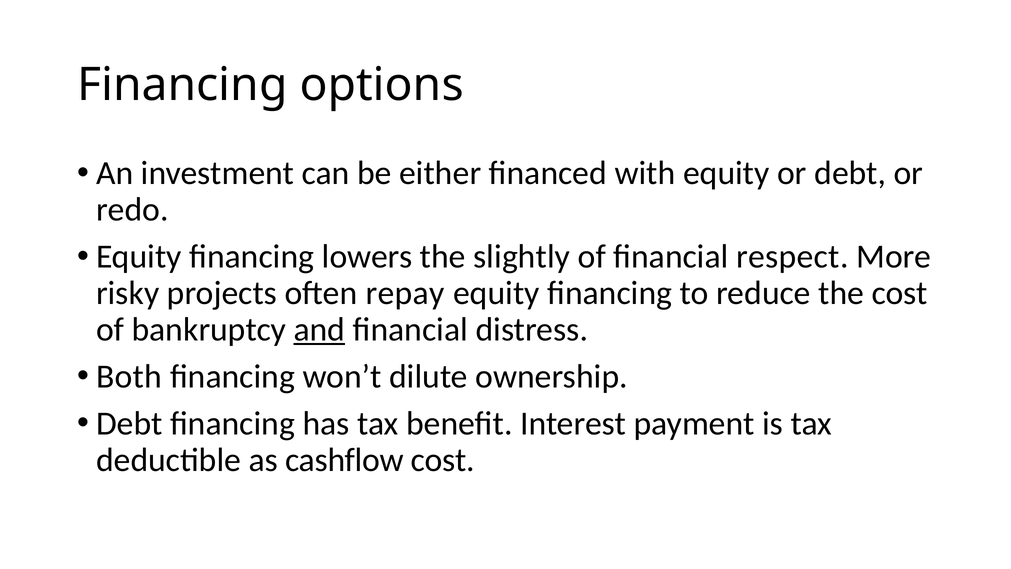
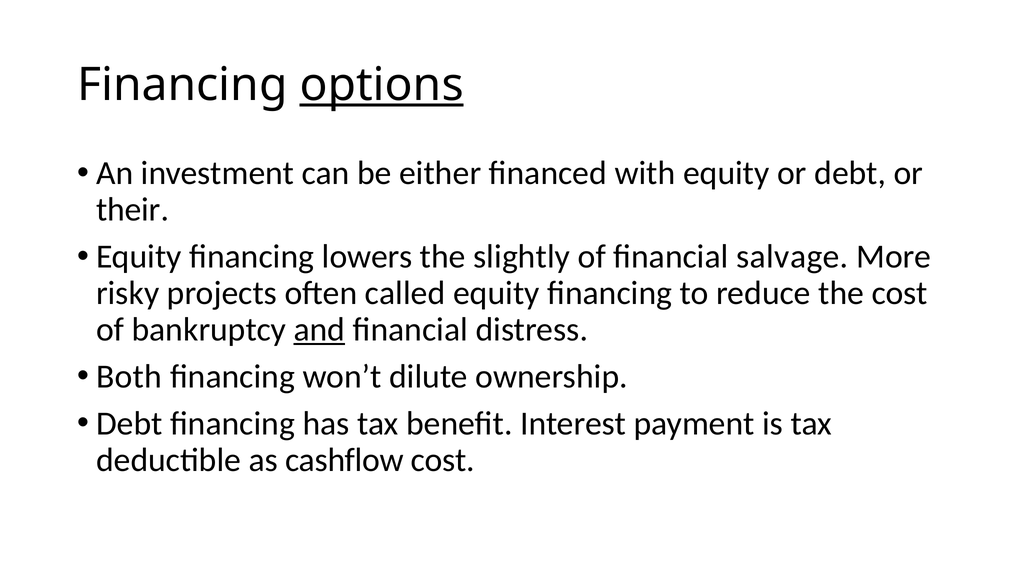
options underline: none -> present
redo: redo -> their
respect: respect -> salvage
repay: repay -> called
